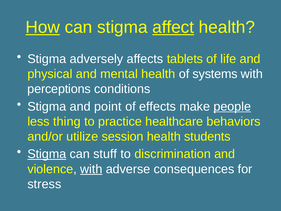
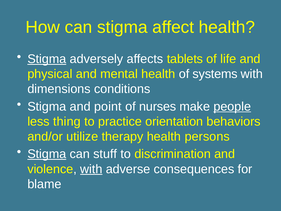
How underline: present -> none
affect underline: present -> none
Stigma at (47, 59) underline: none -> present
perceptions: perceptions -> dimensions
effects: effects -> nurses
healthcare: healthcare -> orientation
session: session -> therapy
students: students -> persons
stress: stress -> blame
